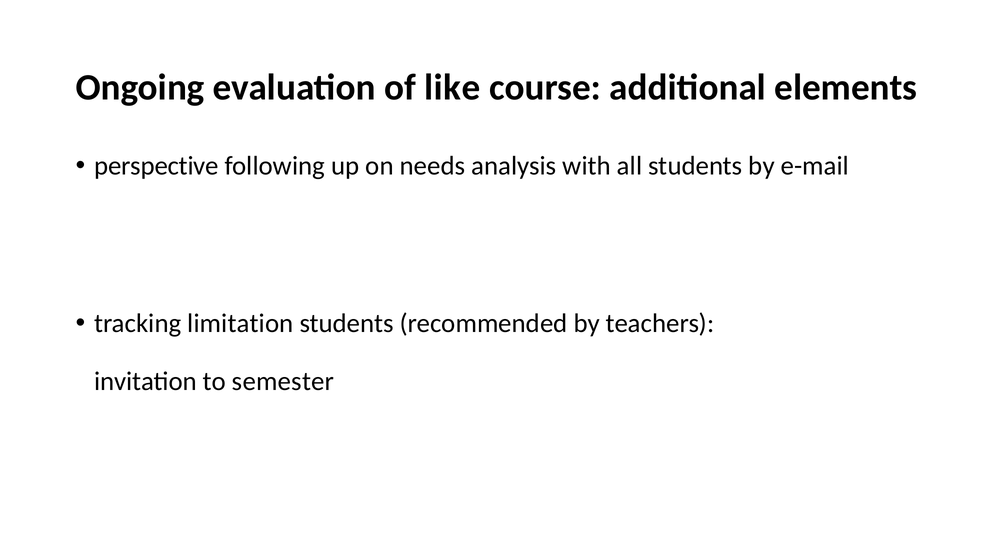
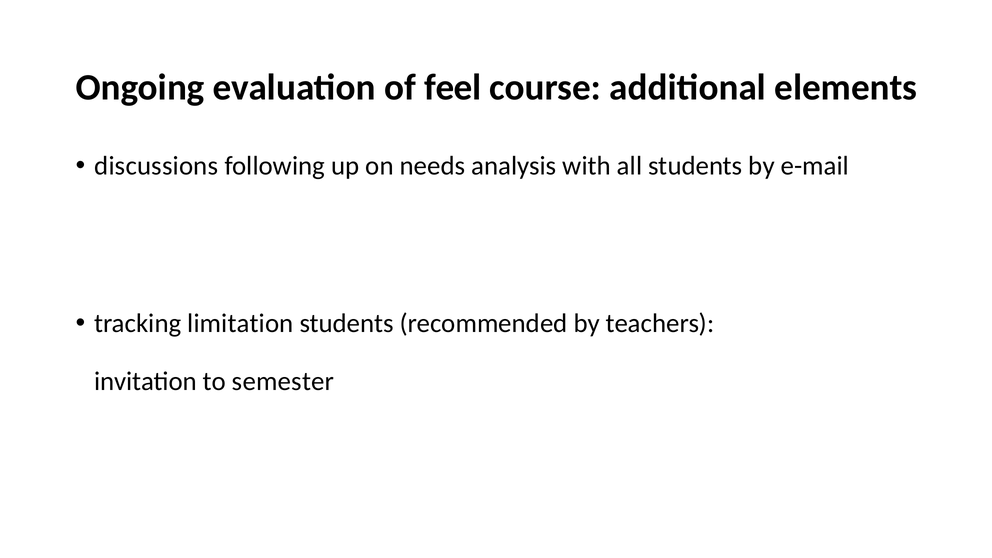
like: like -> feel
perspective: perspective -> discussions
